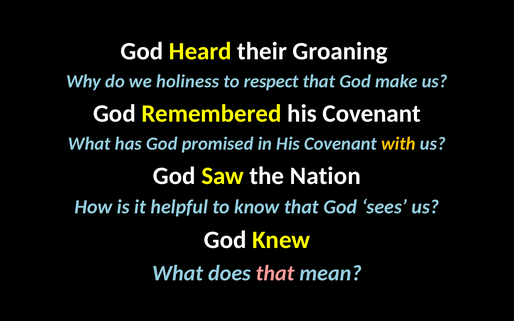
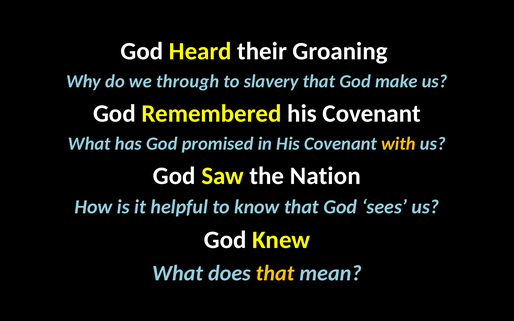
holiness: holiness -> through
respect: respect -> slavery
that at (275, 273) colour: pink -> yellow
